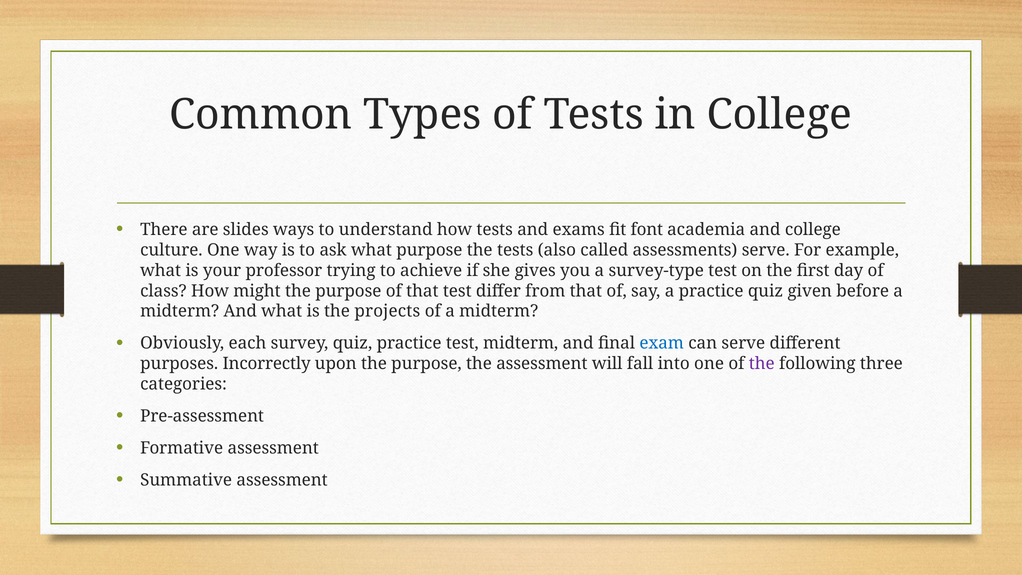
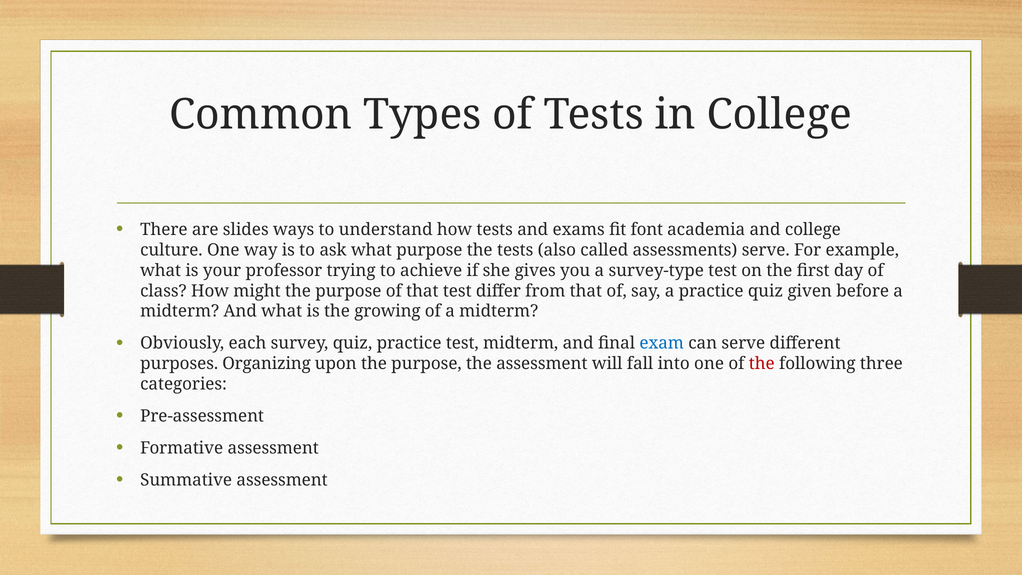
projects: projects -> growing
Incorrectly: Incorrectly -> Organizing
the at (762, 364) colour: purple -> red
